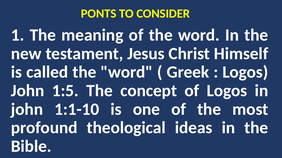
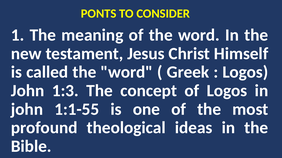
1:5: 1:5 -> 1:3
1:1-10: 1:1-10 -> 1:1-55
